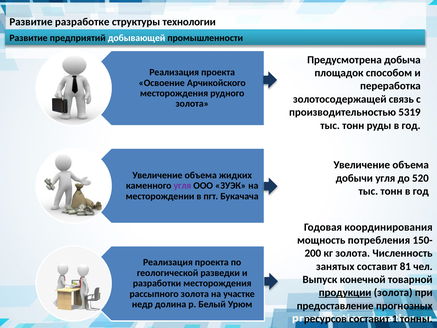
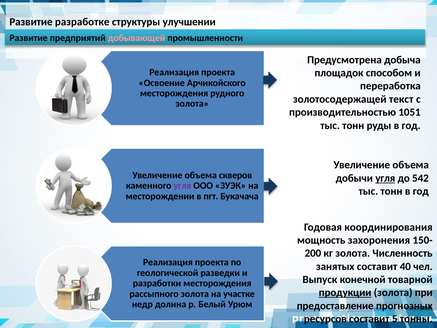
технологии: технологии -> улучшении
добывающей colour: white -> pink
связь: связь -> текст
5319: 5319 -> 1051
жидких: жидких -> скверов
угля at (385, 178) underline: none -> present
520: 520 -> 542
потребления: потребления -> захоронения
81: 81 -> 40
1: 1 -> 5
